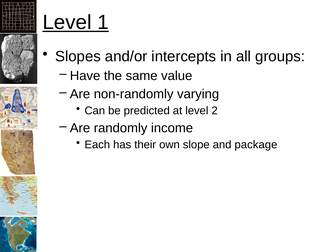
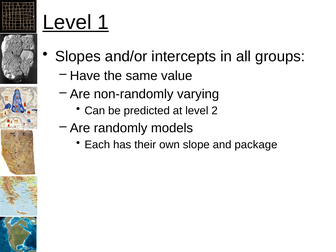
income: income -> models
